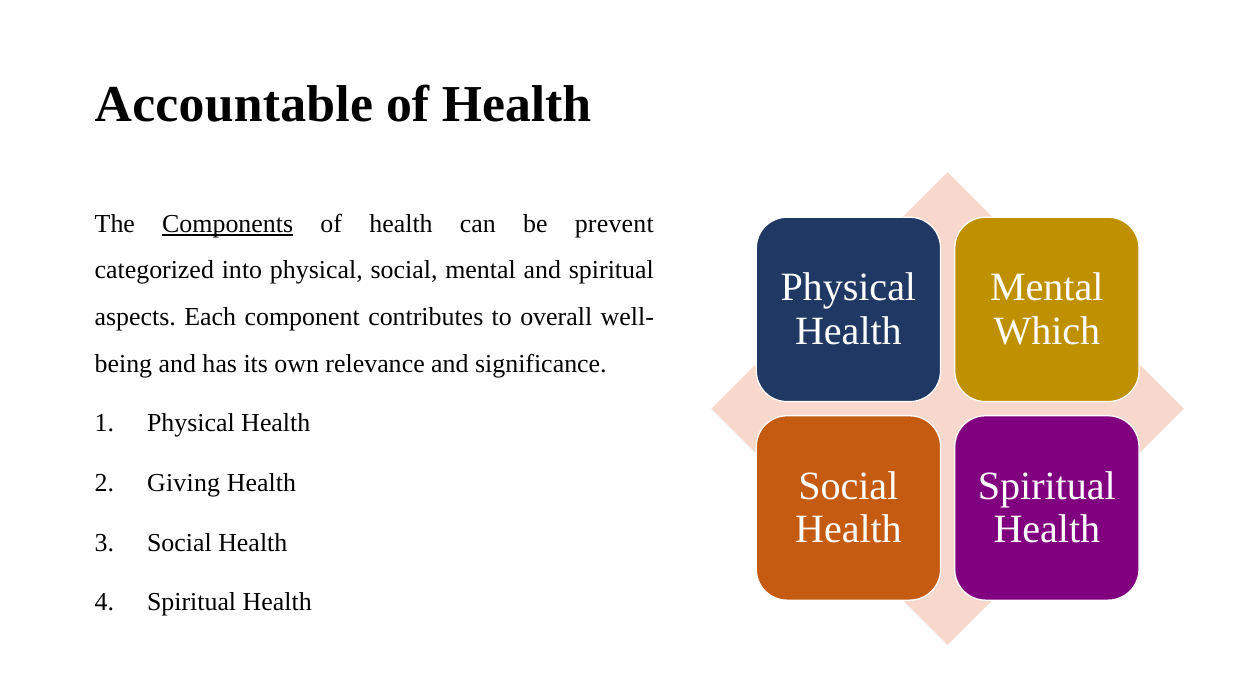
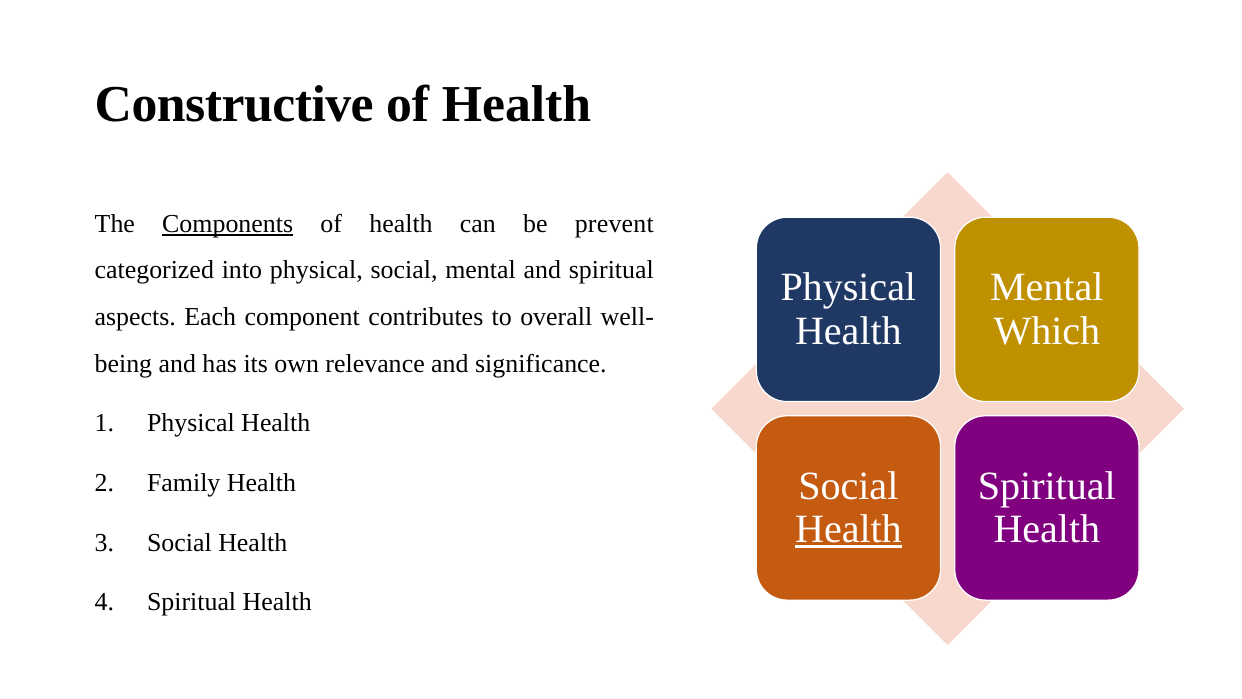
Accountable: Accountable -> Constructive
Giving: Giving -> Family
Health at (848, 529) underline: none -> present
